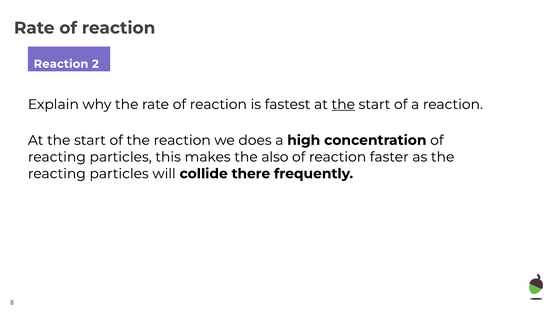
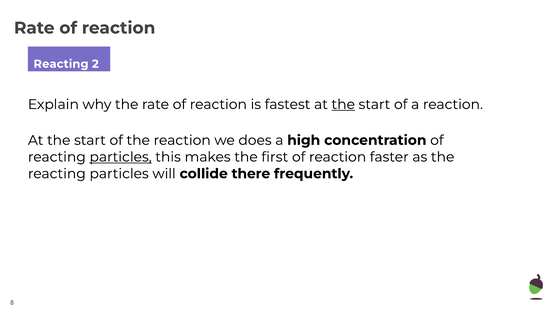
Reaction at (61, 64): Reaction -> Reacting
particles at (121, 157) underline: none -> present
also: also -> first
